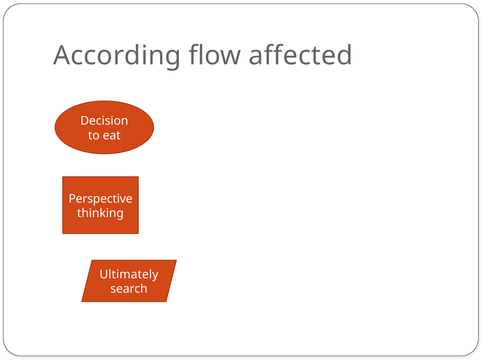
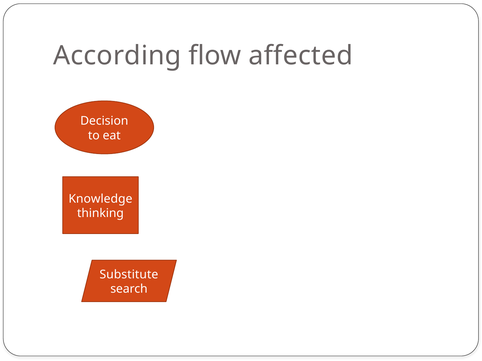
Perspective: Perspective -> Knowledge
Ultimately: Ultimately -> Substitute
